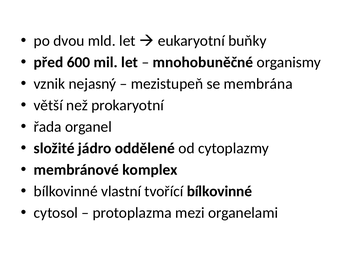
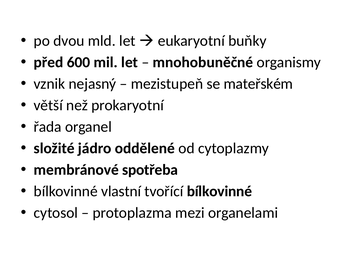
membrána: membrána -> mateřském
komplex: komplex -> spotřeba
